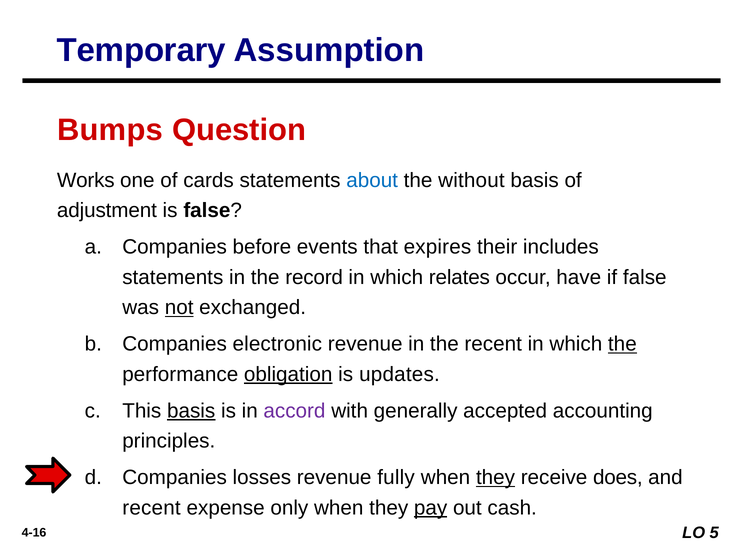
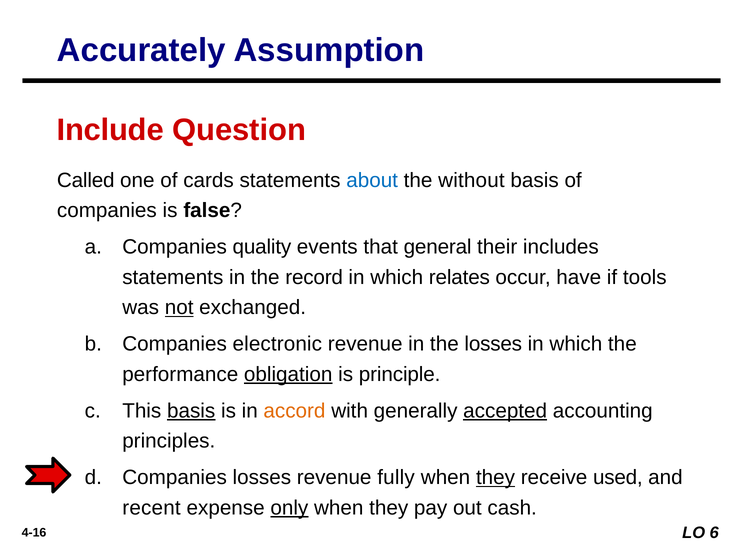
Temporary: Temporary -> Accurately
Bumps: Bumps -> Include
Works: Works -> Called
adjustment at (107, 210): adjustment -> companies
before: before -> quality
expires: expires -> general
if false: false -> tools
the recent: recent -> losses
the at (622, 344) underline: present -> none
updates: updates -> principle
accord colour: purple -> orange
accepted underline: none -> present
does: does -> used
only underline: none -> present
pay underline: present -> none
5: 5 -> 6
